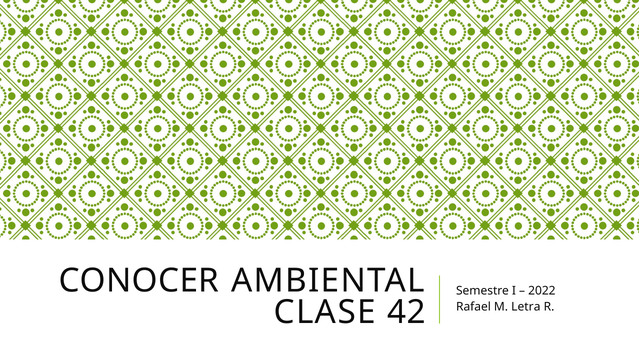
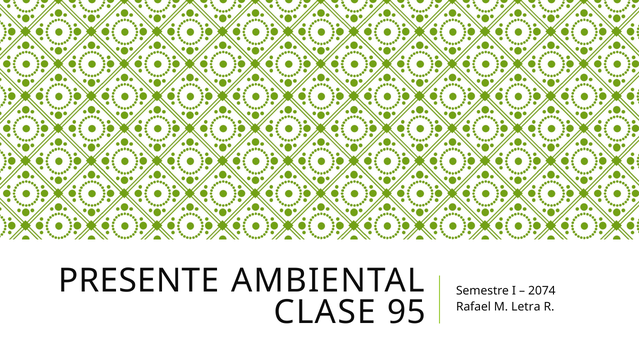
CONOCER: CONOCER -> PRESENTE
2022: 2022 -> 2074
42: 42 -> 95
